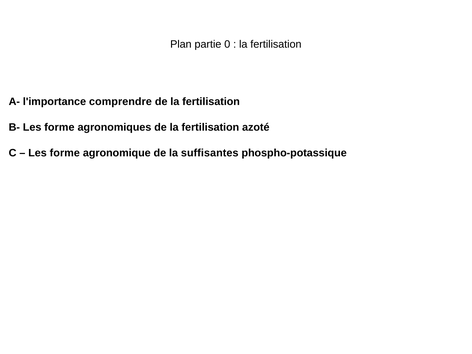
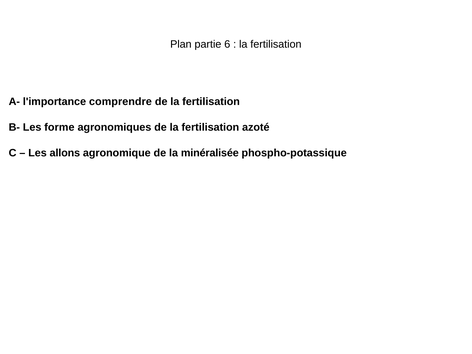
0: 0 -> 6
forme at (65, 153): forme -> allons
suffisantes: suffisantes -> minéralisée
